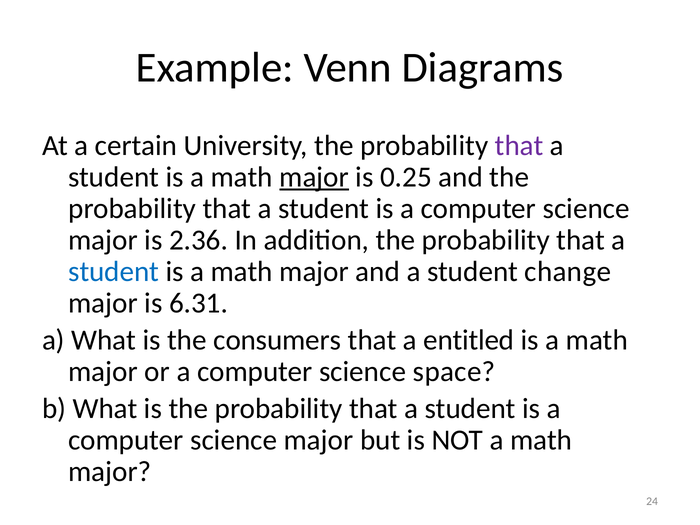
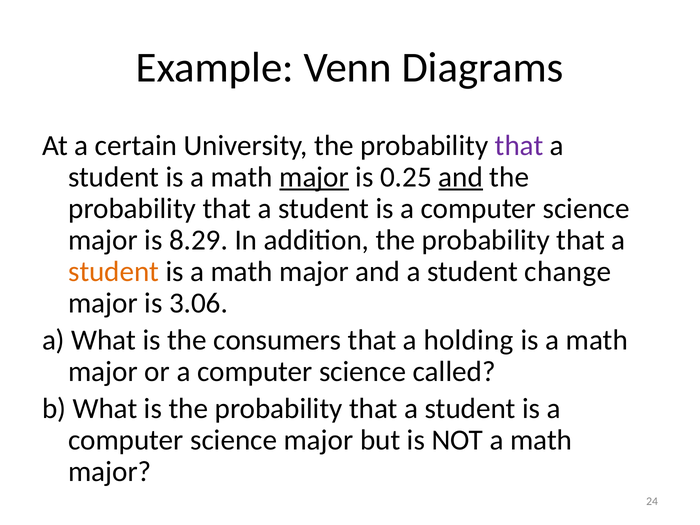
and at (461, 177) underline: none -> present
2.36: 2.36 -> 8.29
student at (114, 272) colour: blue -> orange
6.31: 6.31 -> 3.06
entitled: entitled -> holding
space: space -> called
